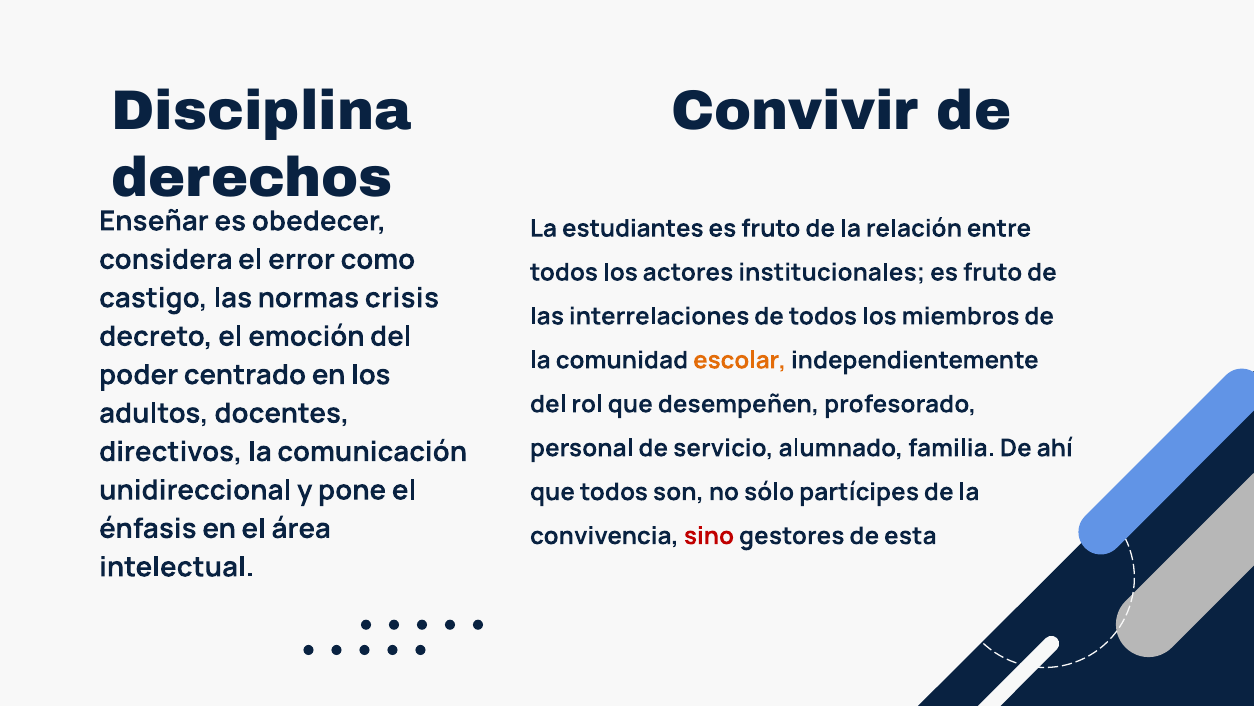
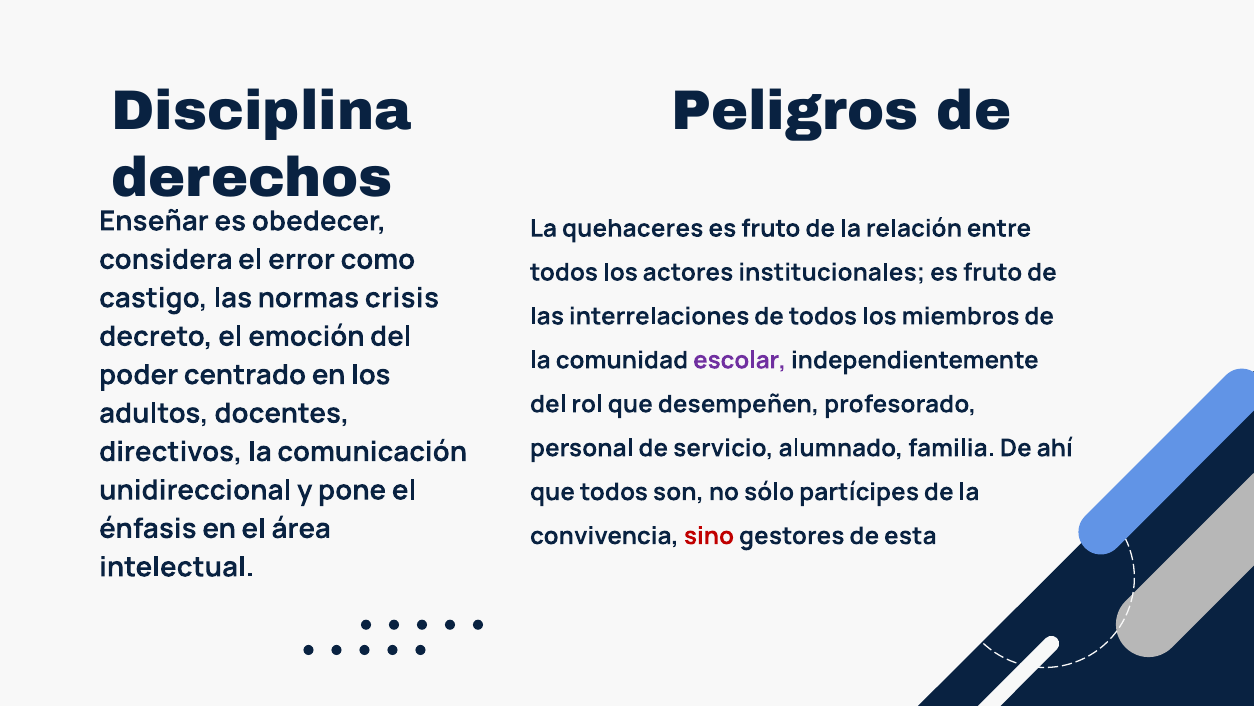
Convivir: Convivir -> Peligros
estudiantes: estudiantes -> quehaceres
escolar colour: orange -> purple
